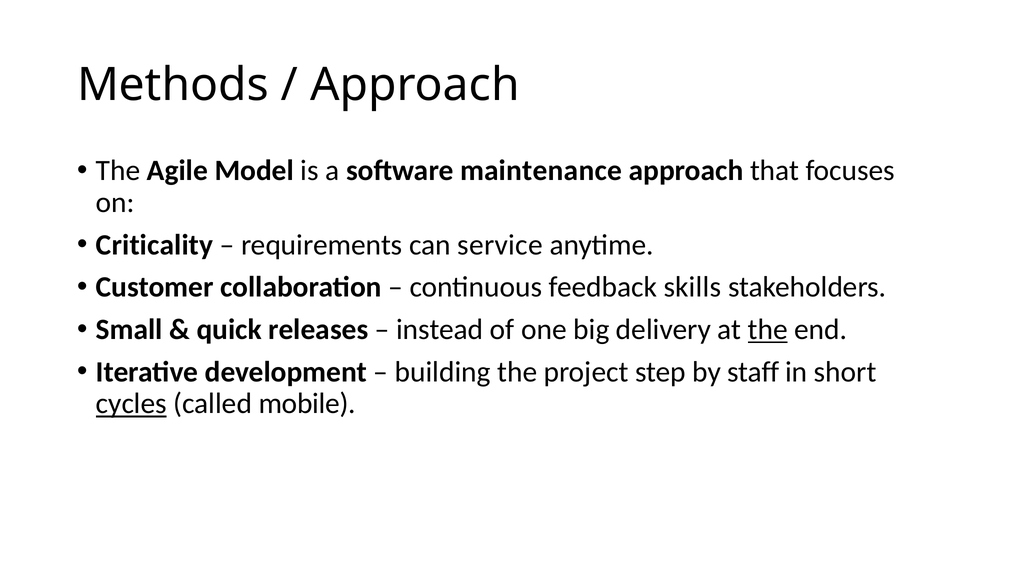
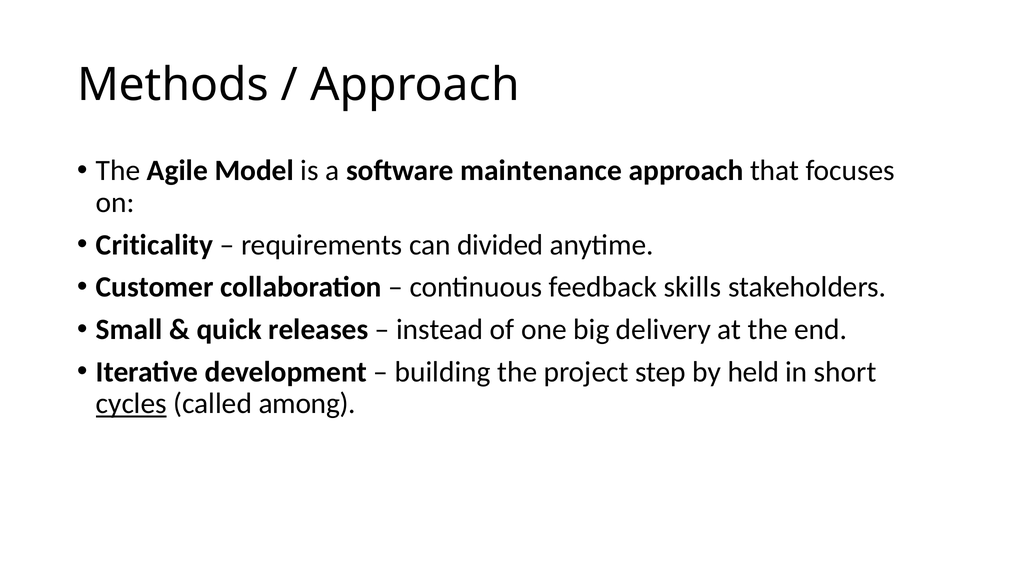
service: service -> divided
the at (768, 330) underline: present -> none
staff: staff -> held
mobile: mobile -> among
